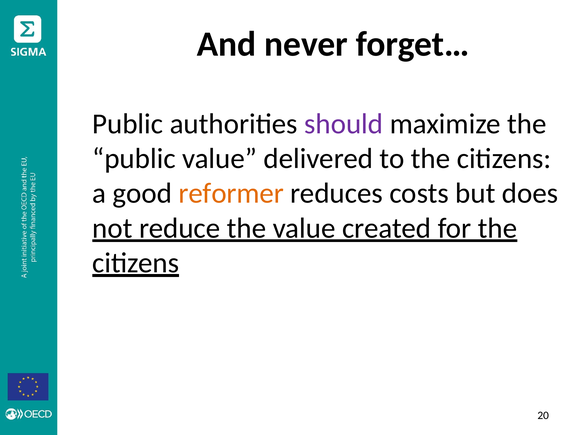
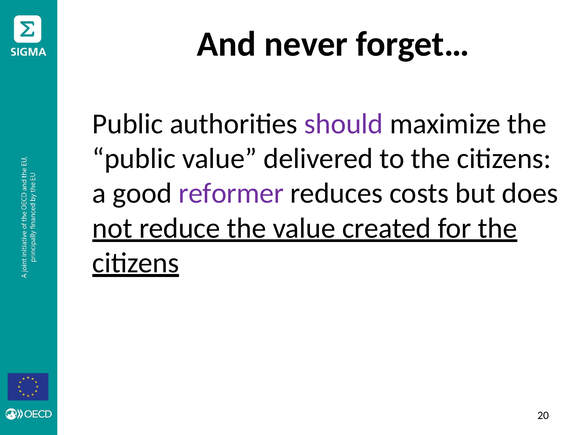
reformer colour: orange -> purple
